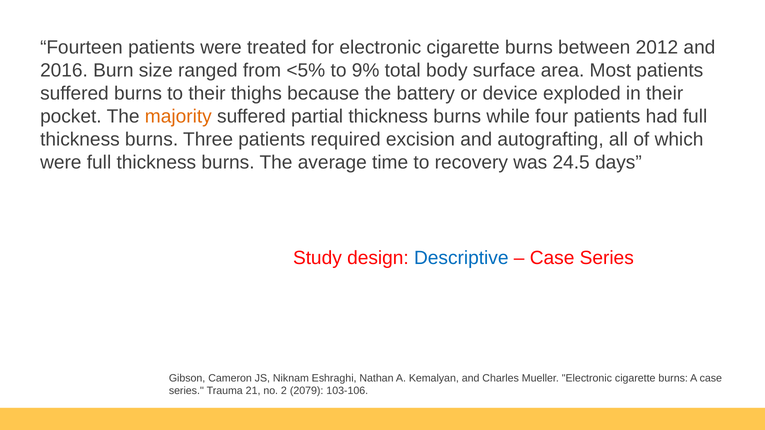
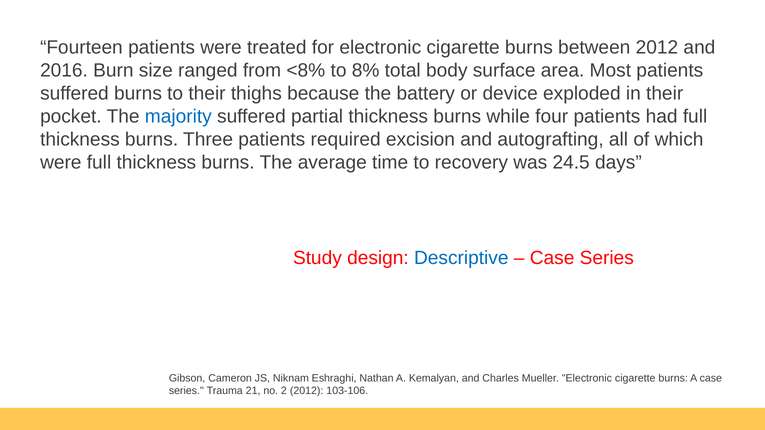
<5%: <5% -> <8%
9%: 9% -> 8%
majority colour: orange -> blue
2 2079: 2079 -> 2012
